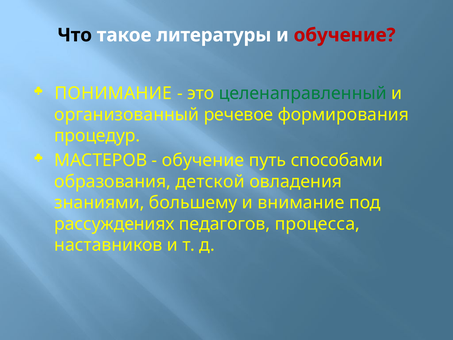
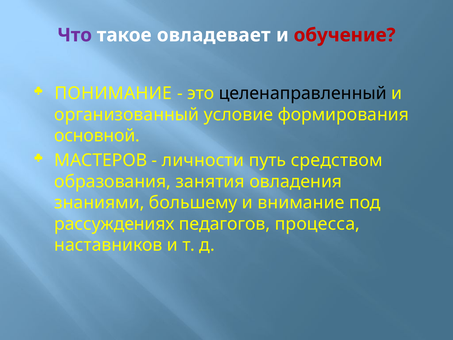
Что colour: black -> purple
литературы: литературы -> овладевает
целенаправленный colour: green -> black
речевое: речевое -> условие
процедур: процедур -> основной
обучение at (203, 160): обучение -> личности
способами: способами -> средством
детской: детской -> занятия
